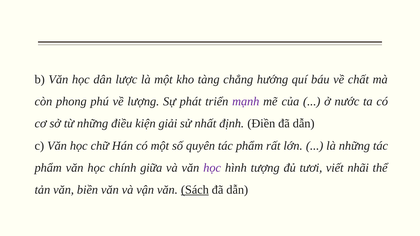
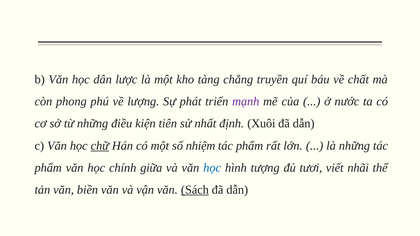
hướng: hướng -> truyền
giải: giải -> tiên
Điền: Điền -> Xuôi
chữ underline: none -> present
quyên: quyên -> nhiệm
học at (212, 168) colour: purple -> blue
